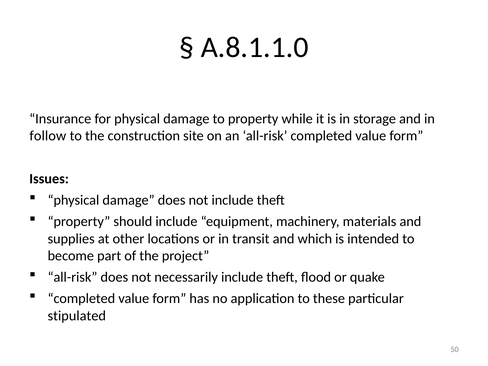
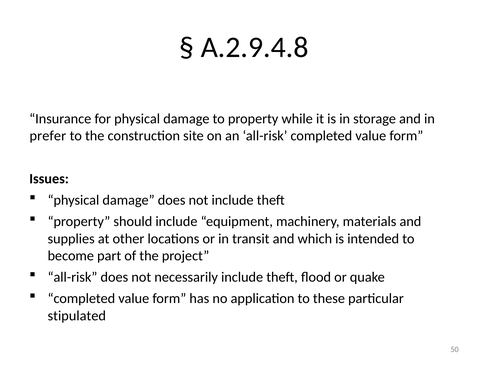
A.8.1.1.0: A.8.1.1.0 -> A.2.9.4.8
follow: follow -> prefer
